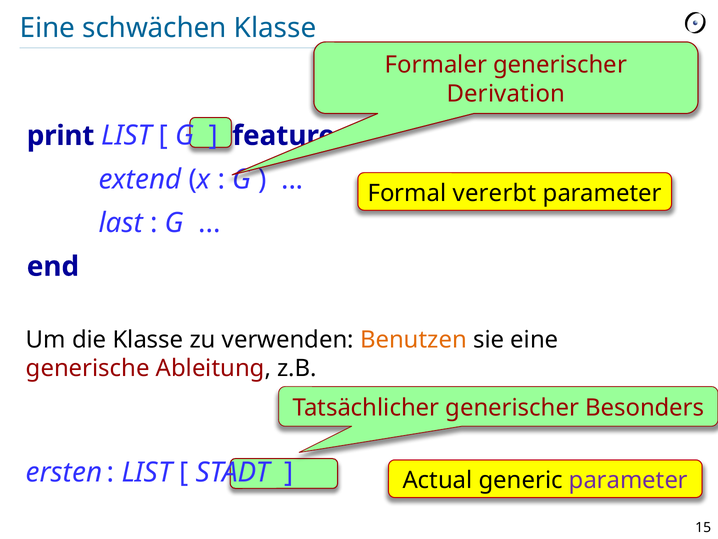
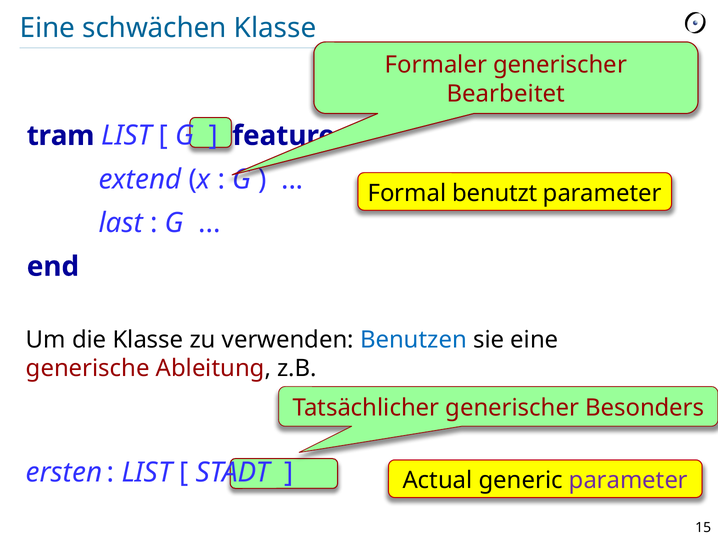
Derivation: Derivation -> Bearbeitet
print: print -> tram
vererbt: vererbt -> benutzt
Benutzen colour: orange -> blue
